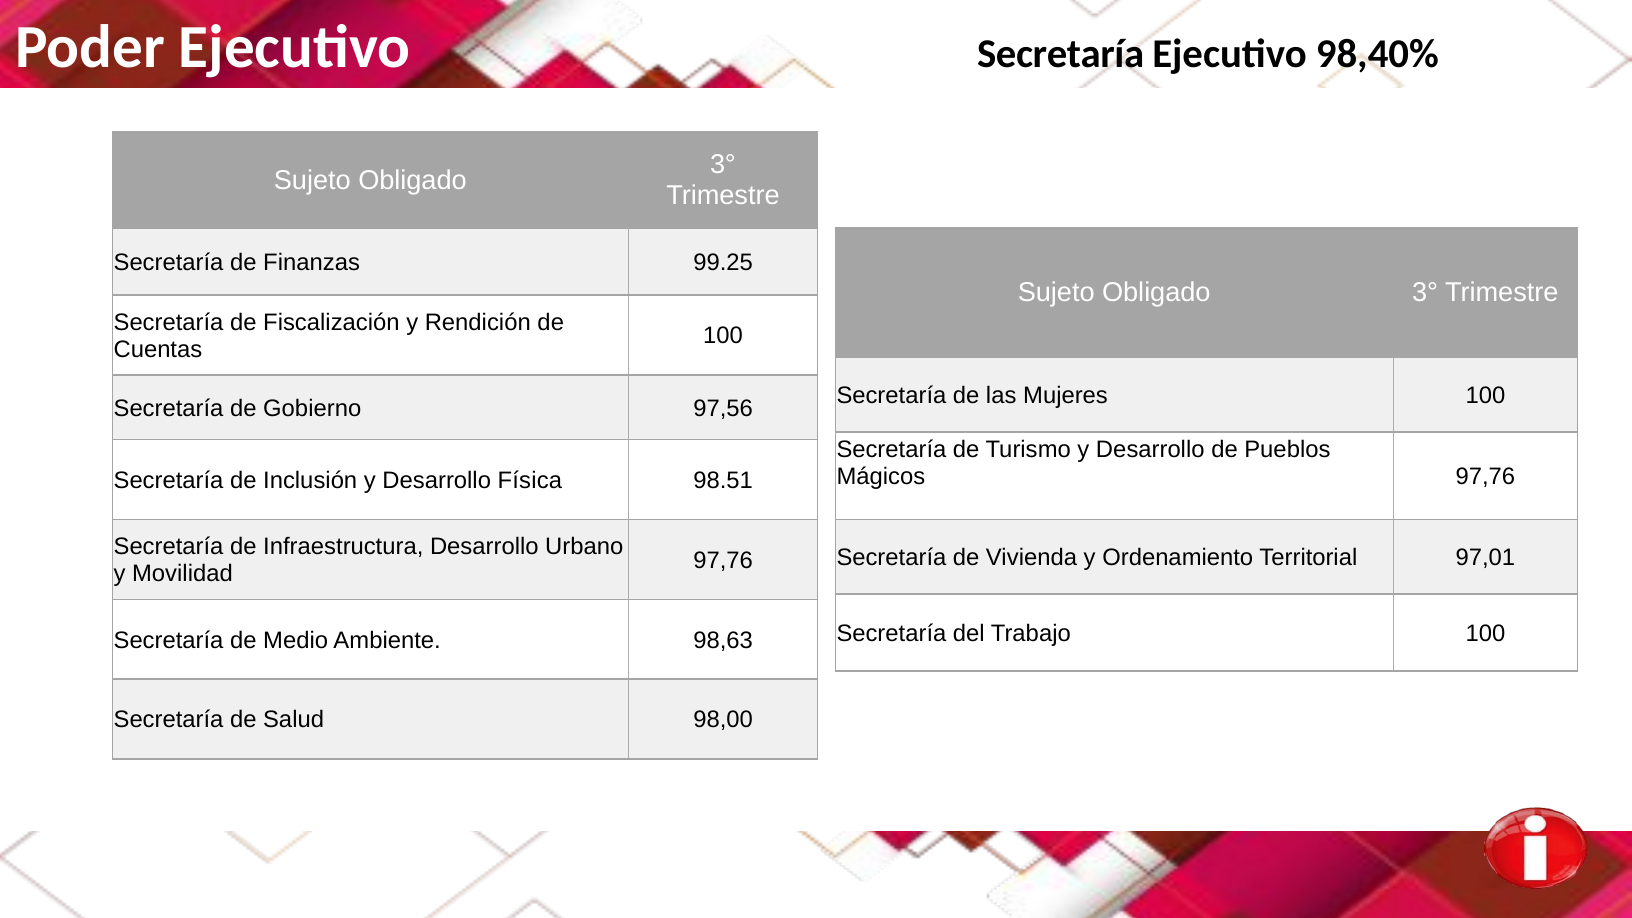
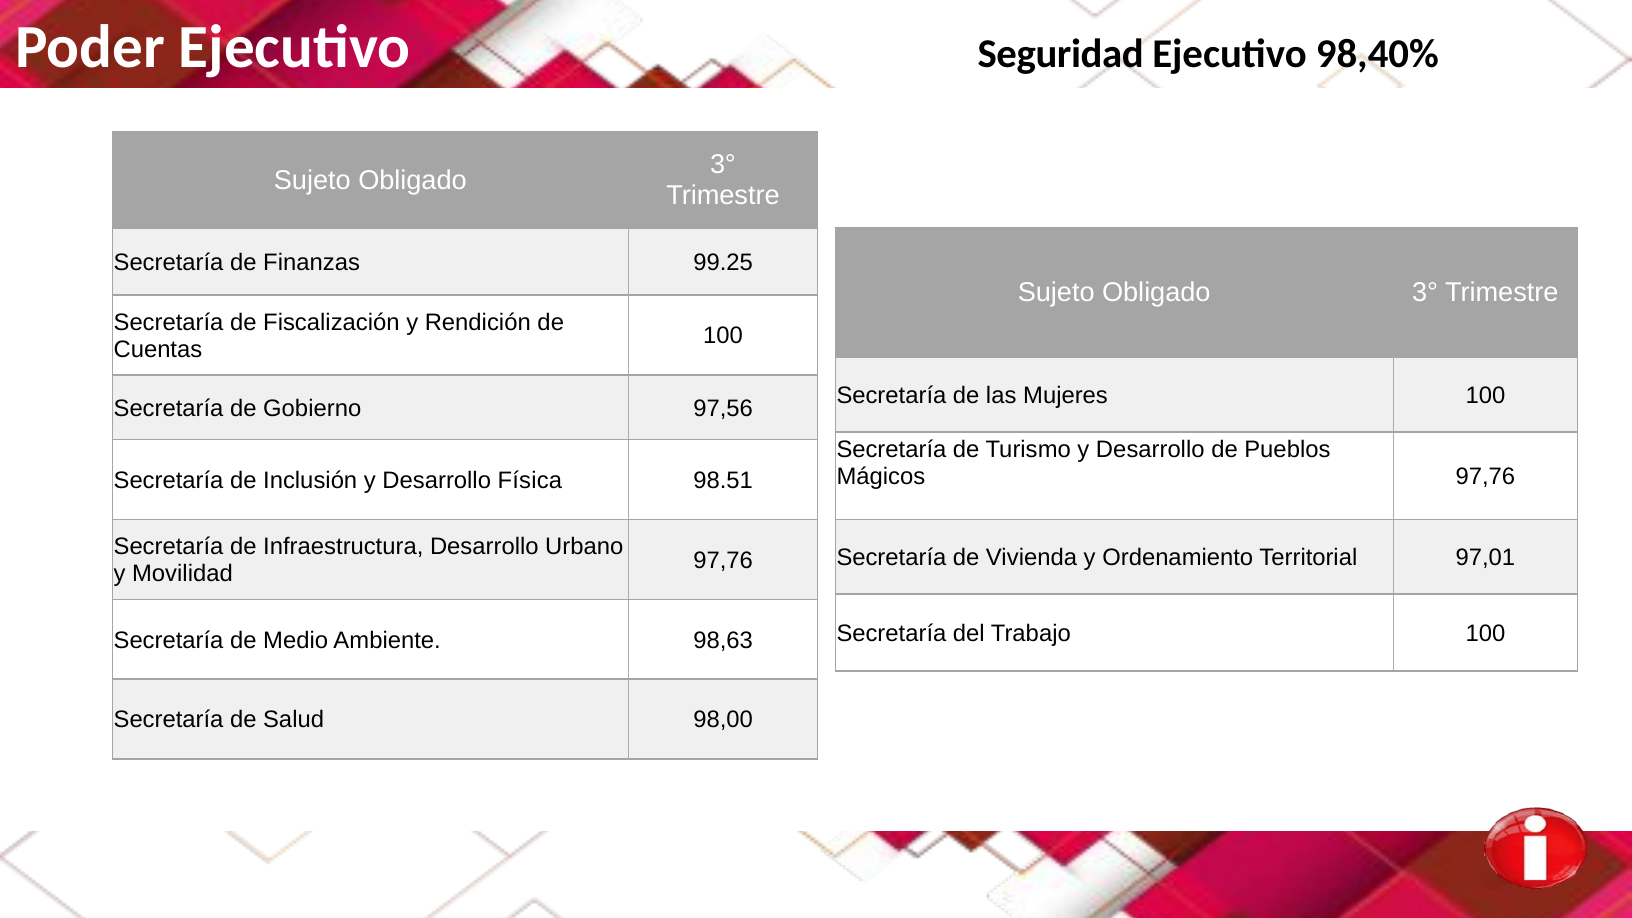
Ejecutivo Secretaría: Secretaría -> Seguridad
